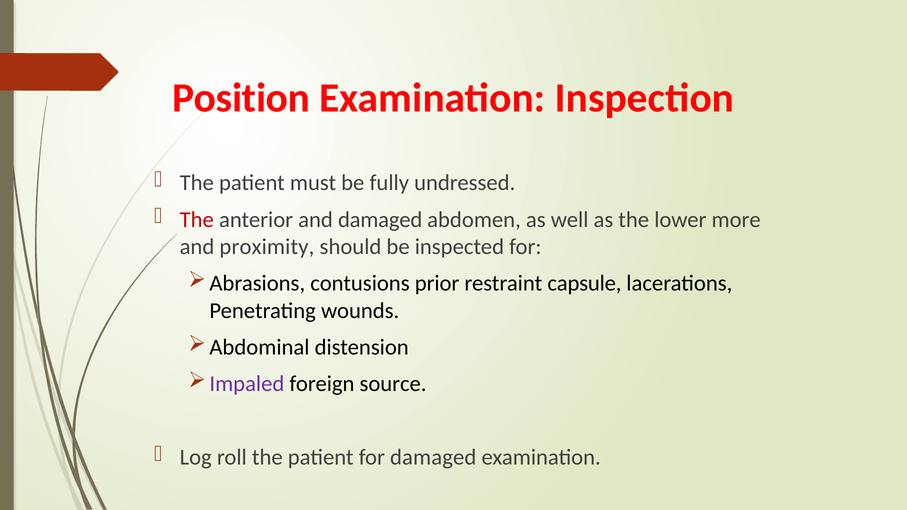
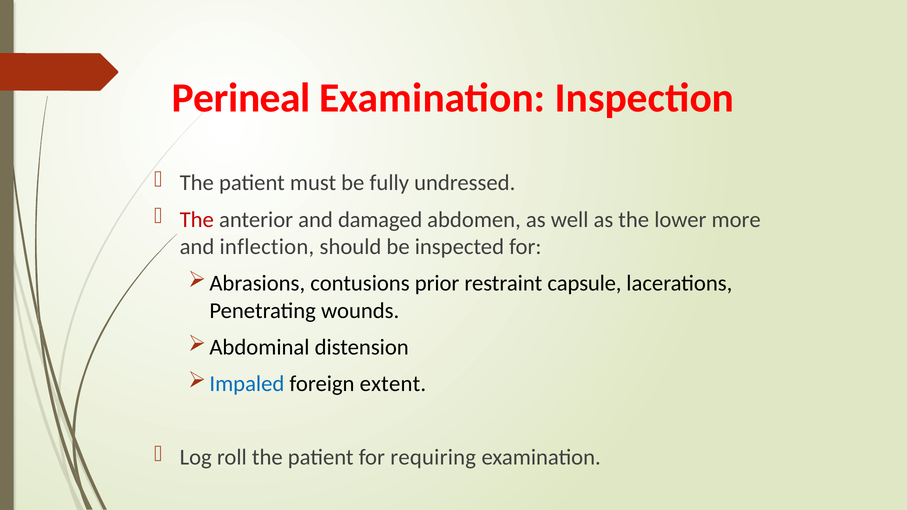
Position: Position -> Perineal
proximity: proximity -> inflection
Impaled colour: purple -> blue
source: source -> extent
for damaged: damaged -> requiring
